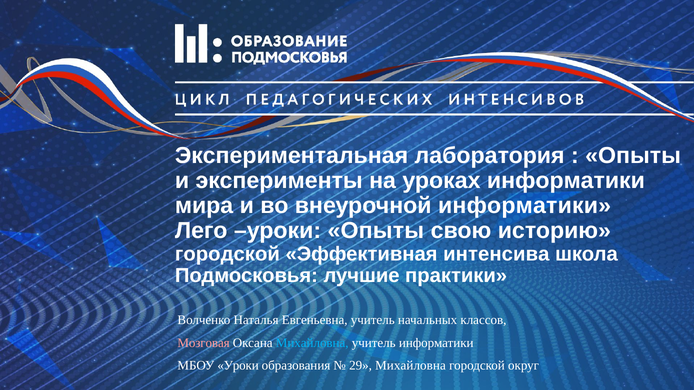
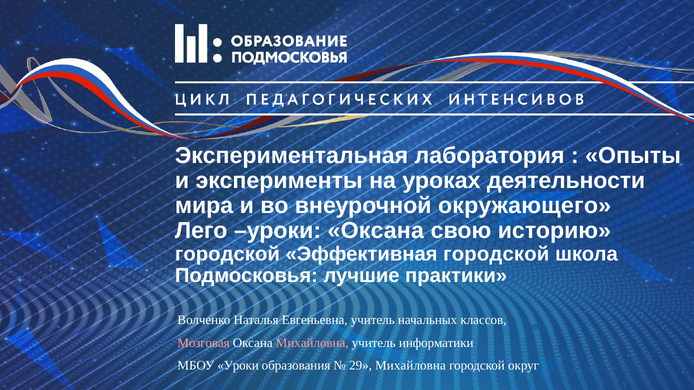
уроках информатики: информатики -> деятельности
внеурочной информатики: информатики -> окружающего
уроки Опыты: Опыты -> Оксана
Эффективная интенсива: интенсива -> городской
Михайловна at (312, 343) colour: light blue -> pink
